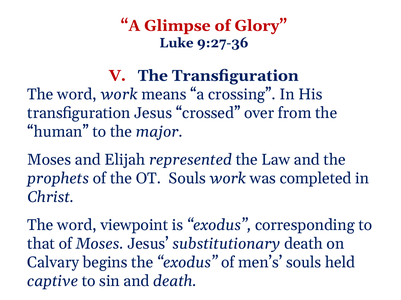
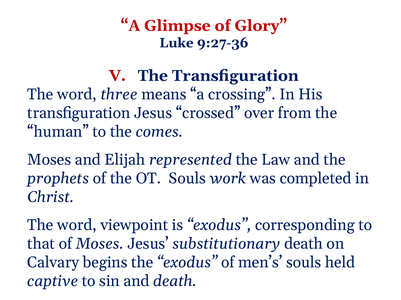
word work: work -> three
major: major -> comes
